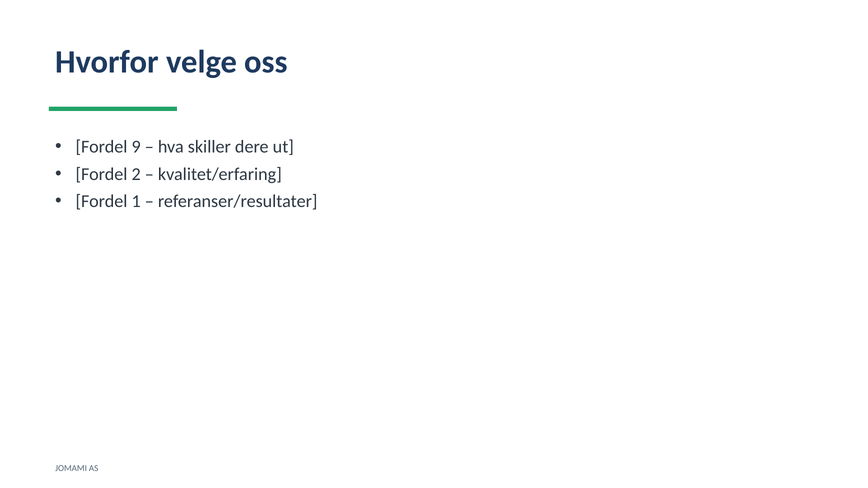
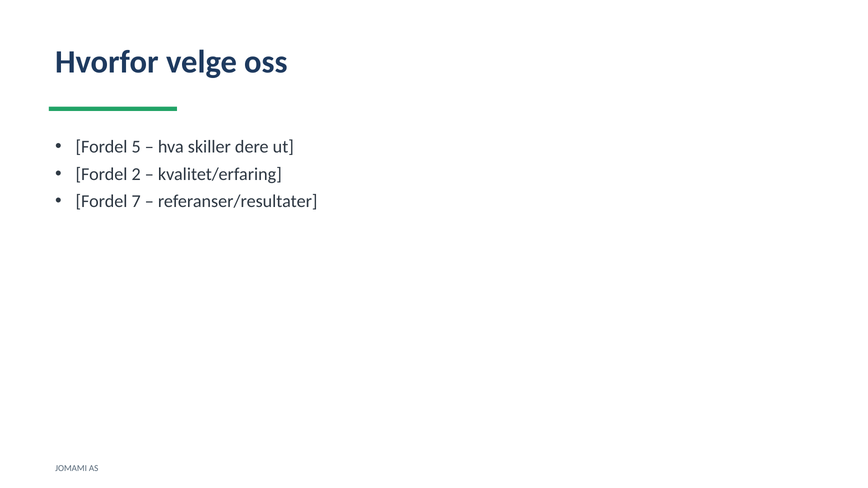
9: 9 -> 5
1: 1 -> 7
